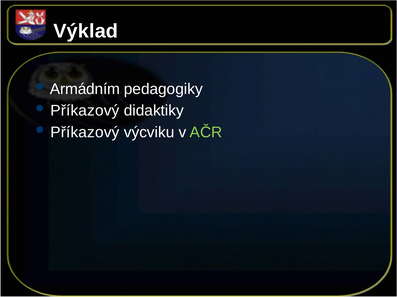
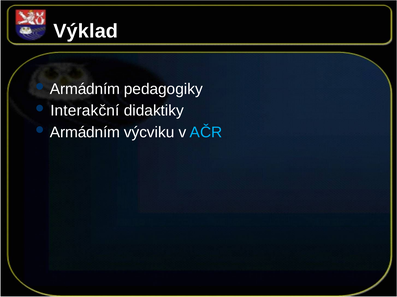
Příkazový at (85, 111): Příkazový -> Interakční
Příkazový at (85, 133): Příkazový -> Armádním
AČR colour: light green -> light blue
